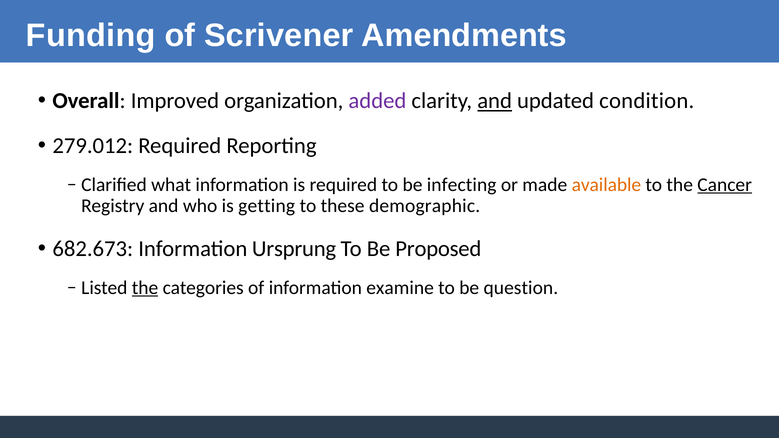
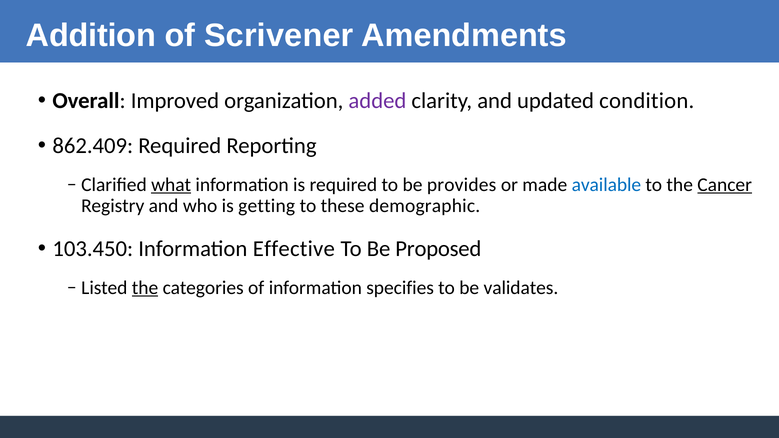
Funding: Funding -> Addition
and at (495, 101) underline: present -> none
279.012: 279.012 -> 862.409
what underline: none -> present
infecting: infecting -> provides
available colour: orange -> blue
682.673: 682.673 -> 103.450
Ursprung: Ursprung -> Effective
examine: examine -> specifies
question: question -> validates
